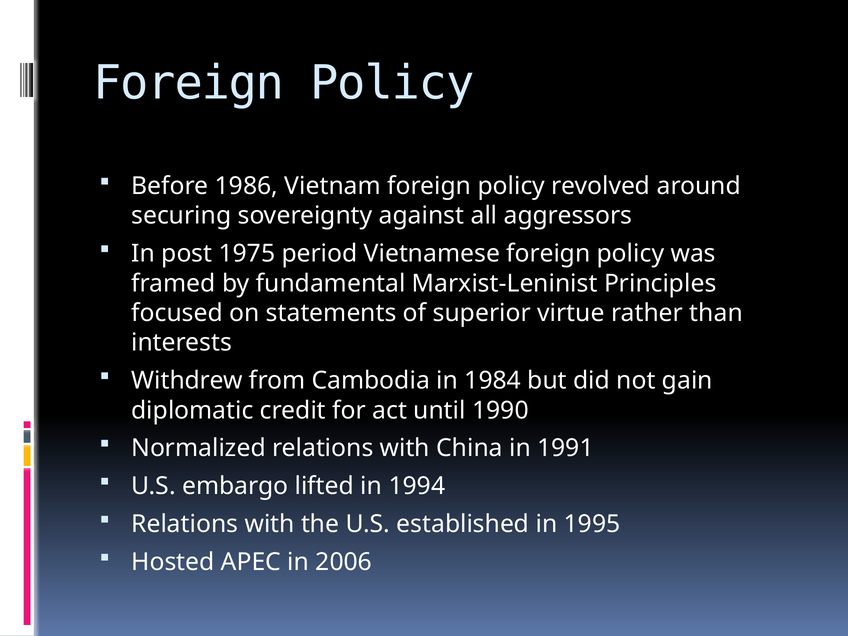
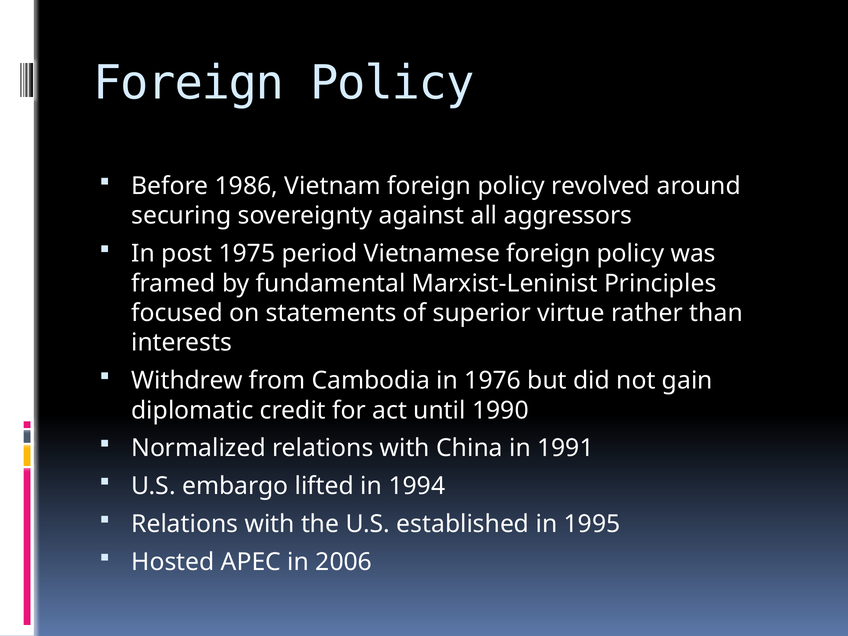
1984: 1984 -> 1976
